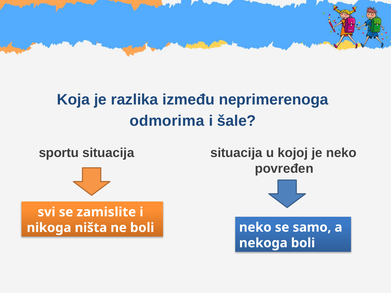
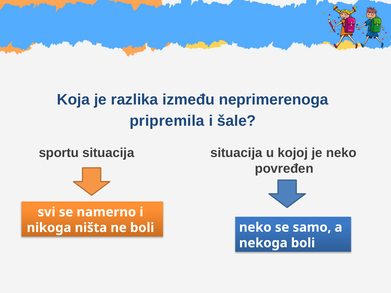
odmorima: odmorima -> pripremila
zamislite: zamislite -> namerno
